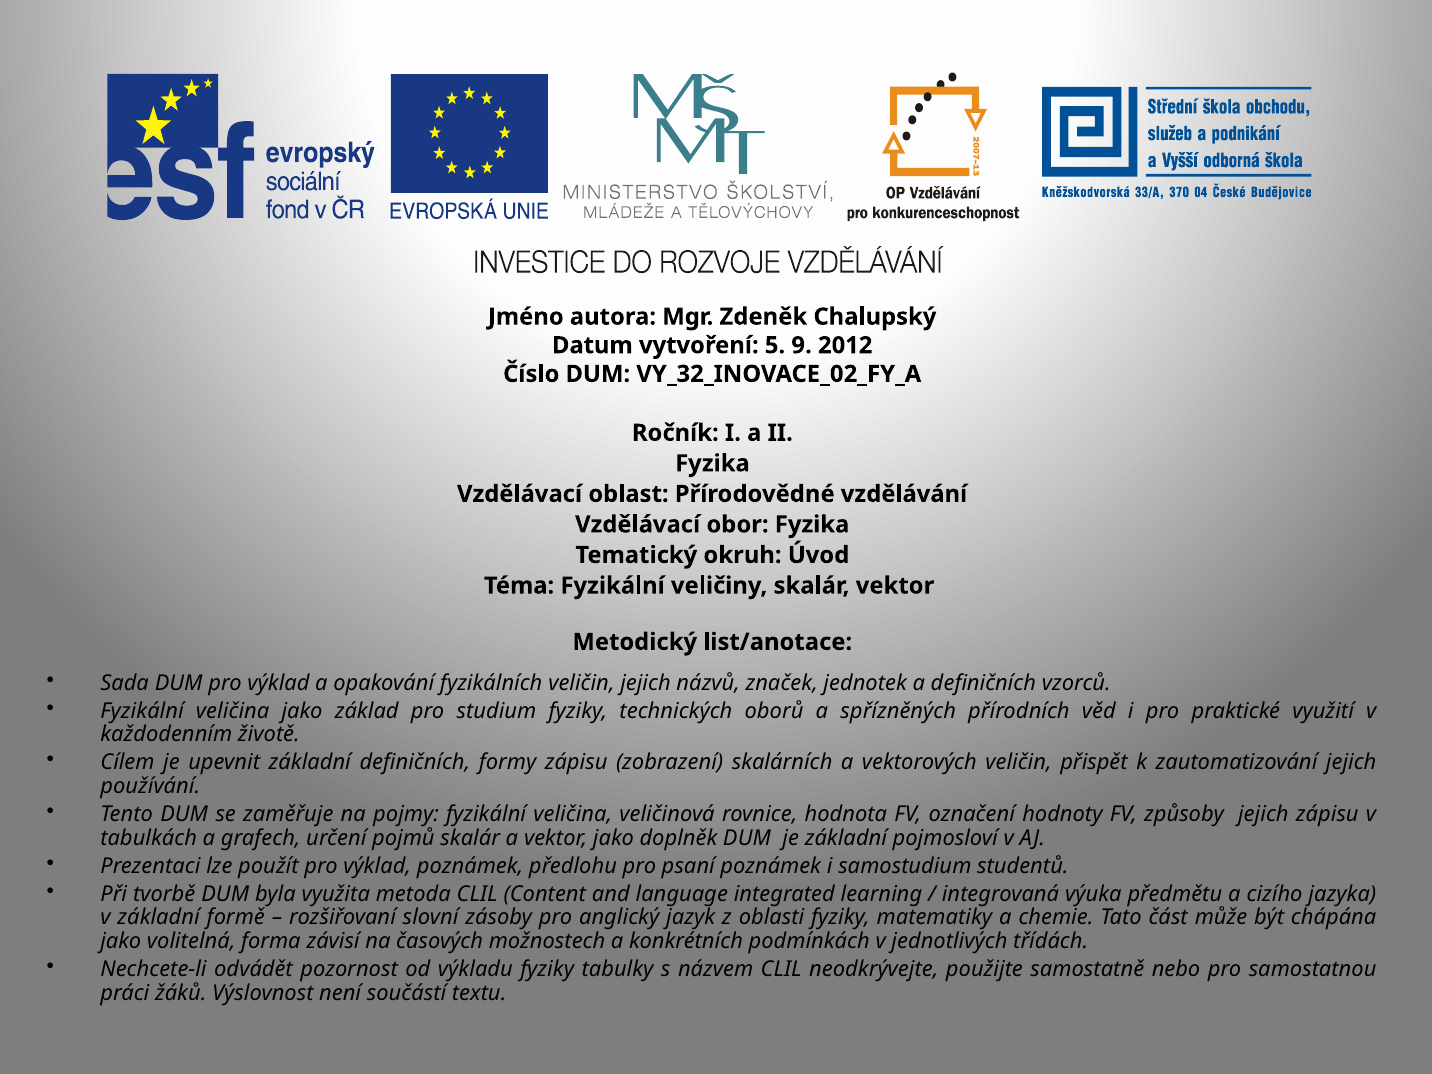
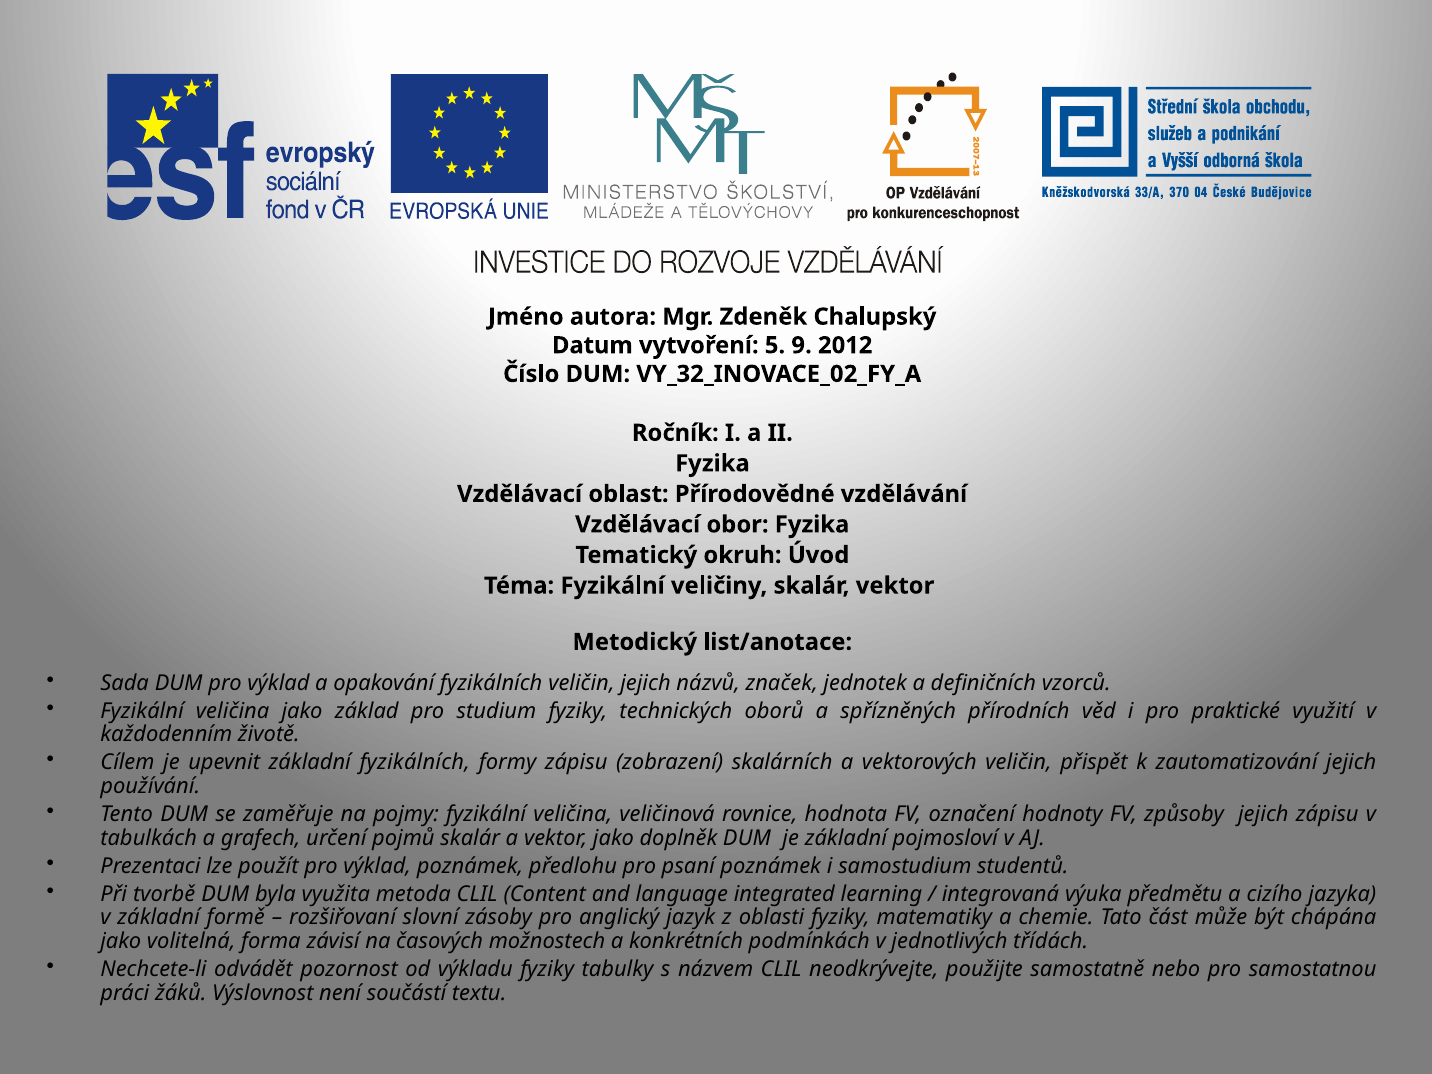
základní definičních: definičních -> fyzikálních
